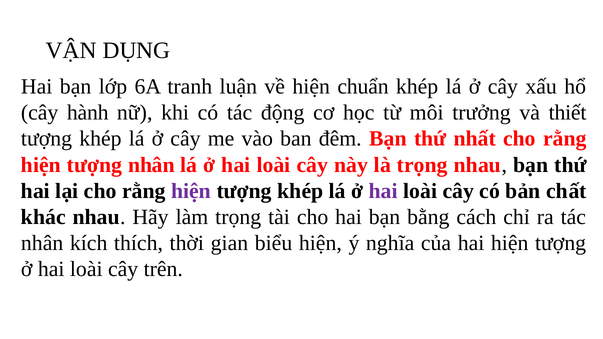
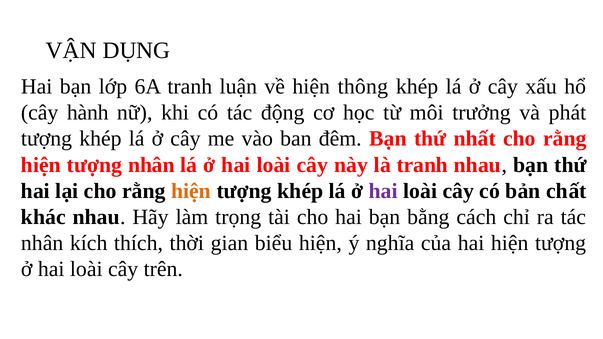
chuẩn: chuẩn -> thông
thiết: thiết -> phát
là trọng: trọng -> tranh
hiện at (191, 191) colour: purple -> orange
